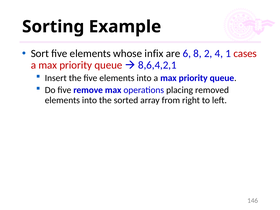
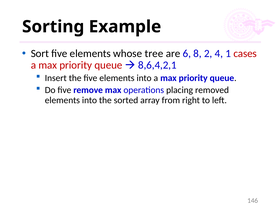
infix: infix -> tree
